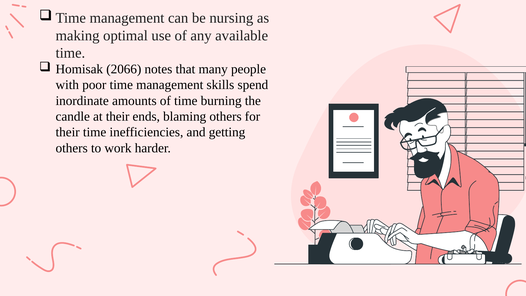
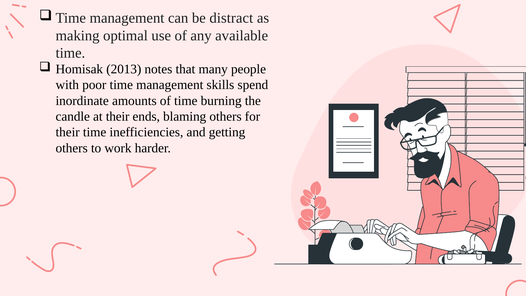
nursing: nursing -> distract
2066: 2066 -> 2013
